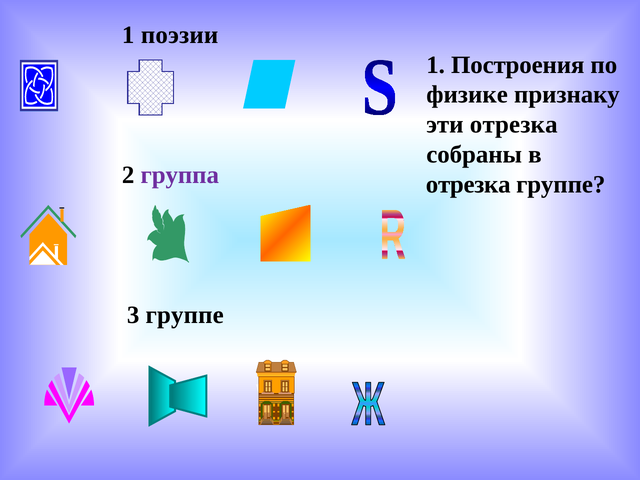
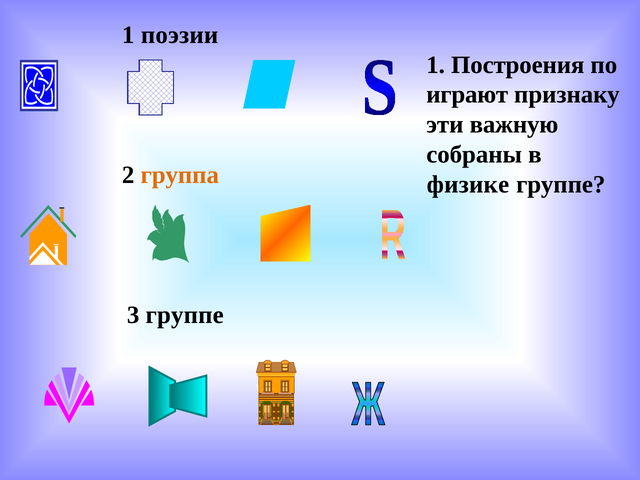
физике: физике -> играют
эти отрезка: отрезка -> важную
группа colour: purple -> orange
отрезка at (468, 184): отрезка -> физике
